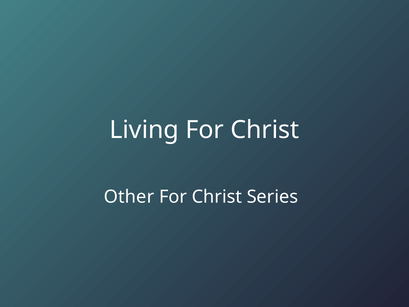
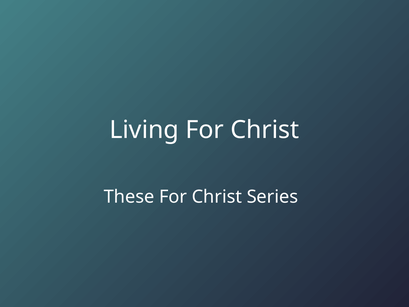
Other: Other -> These
